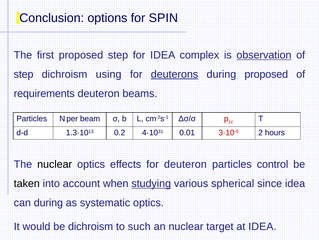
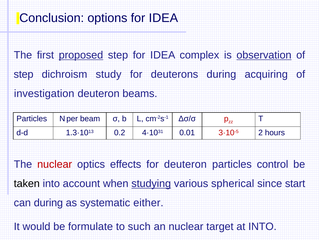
options for SPIN: SPIN -> IDEA
proposed at (81, 55) underline: none -> present
using: using -> study
deuterons underline: present -> none
during proposed: proposed -> acquiring
requirements: requirements -> investigation
nuclear at (55, 164) colour: black -> red
since idea: idea -> start
systematic optics: optics -> either
be dichroism: dichroism -> formulate
at IDEA: IDEA -> INTO
